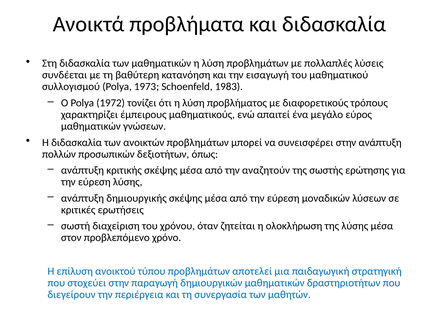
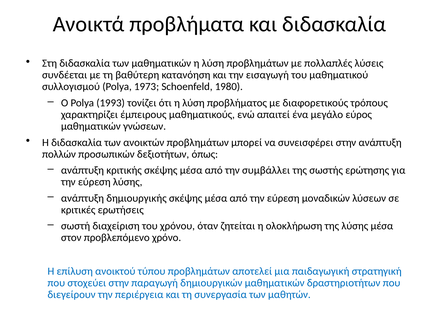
1983: 1983 -> 1980
1972: 1972 -> 1993
αναζητούν: αναζητούν -> συμβάλλει
